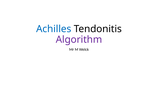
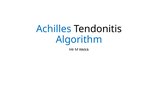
Algorithm colour: purple -> blue
